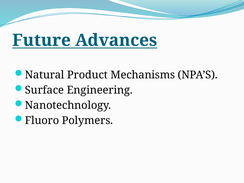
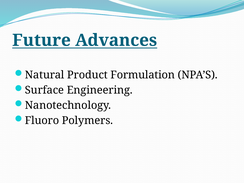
Mechanisms: Mechanisms -> Formulation
